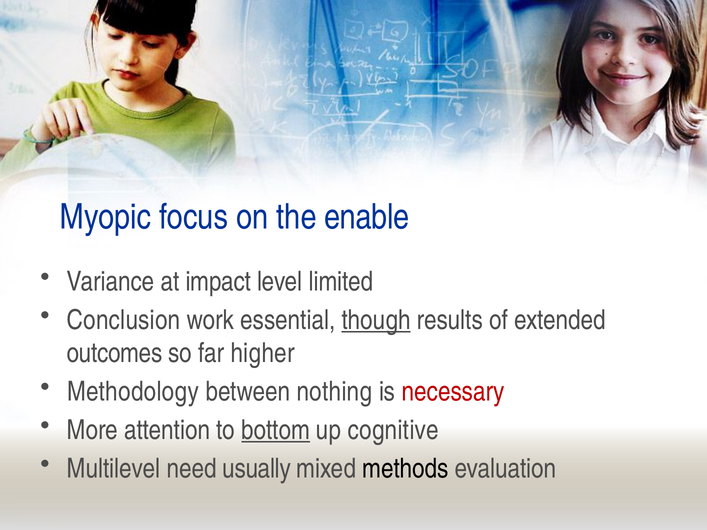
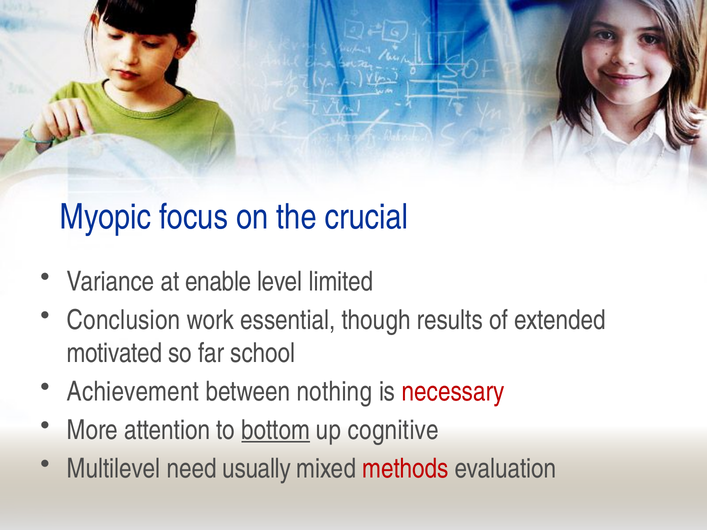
enable: enable -> crucial
impact: impact -> enable
though underline: present -> none
outcomes: outcomes -> motivated
higher: higher -> school
Methodology: Methodology -> Achievement
methods colour: black -> red
